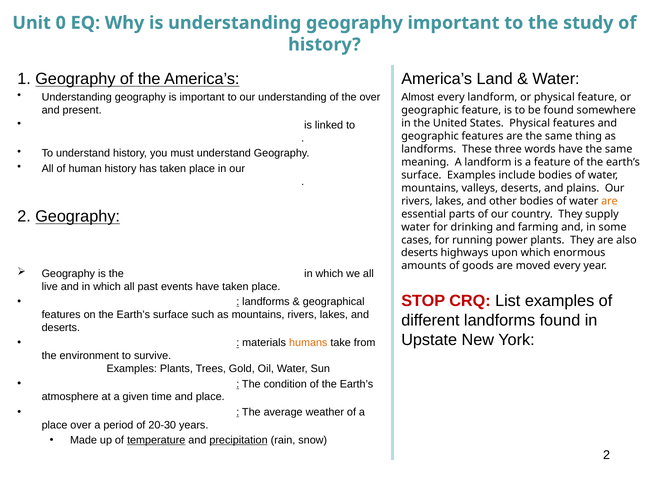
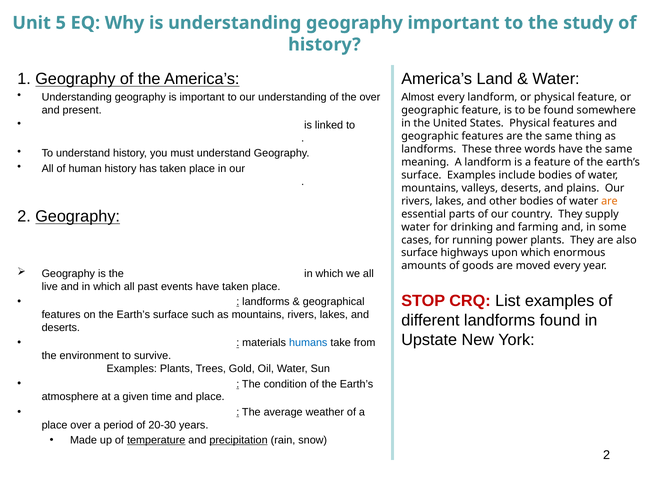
0: 0 -> 5
deserts at (420, 253): deserts -> surface
humans colour: orange -> blue
